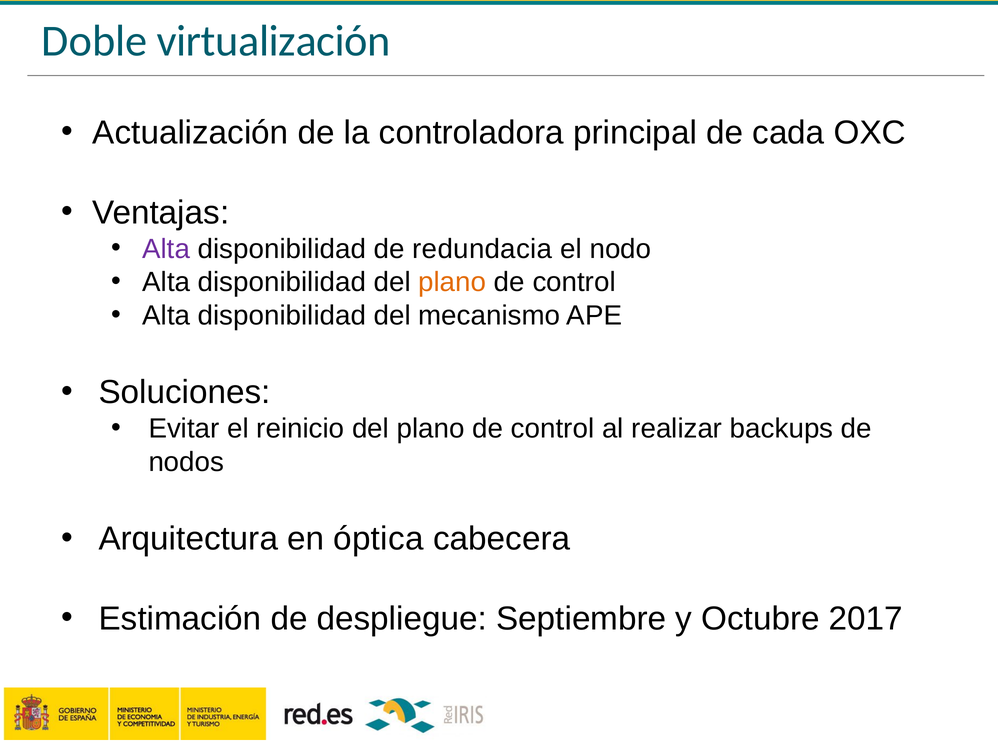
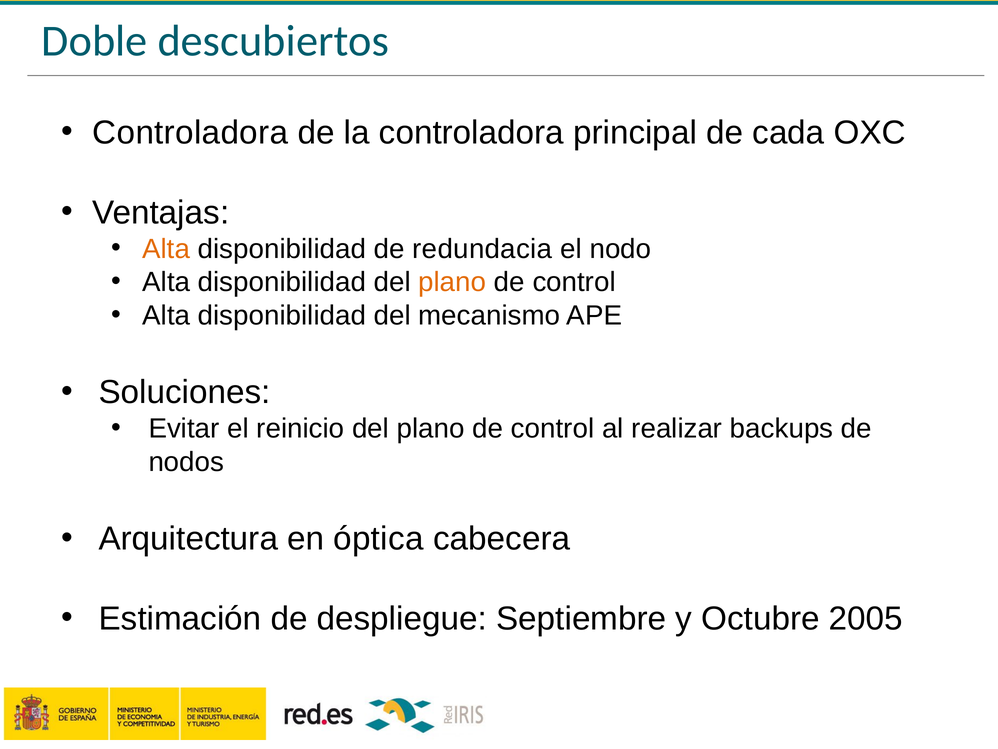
virtualización: virtualización -> descubiertos
Actualización at (190, 133): Actualización -> Controladora
Alta at (166, 249) colour: purple -> orange
2017: 2017 -> 2005
